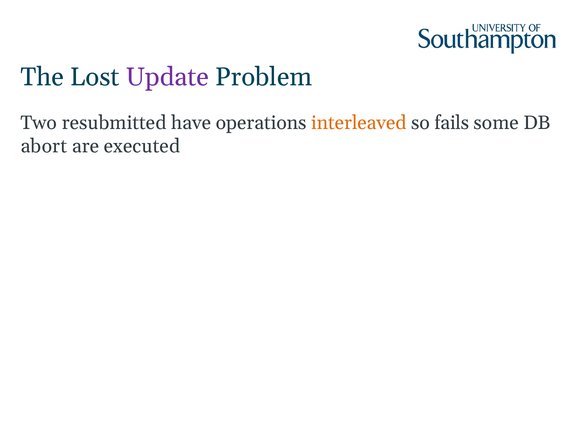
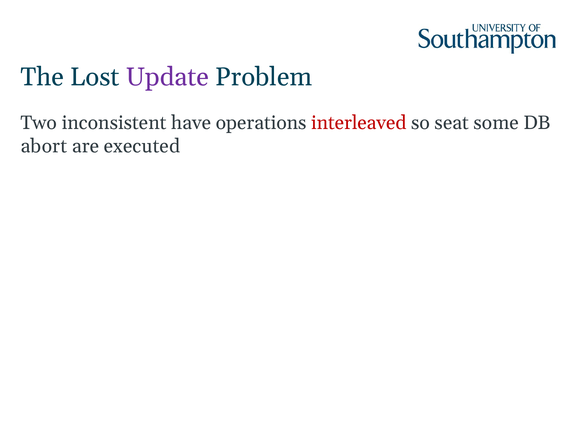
resubmitted: resubmitted -> inconsistent
interleaved colour: orange -> red
fails: fails -> seat
